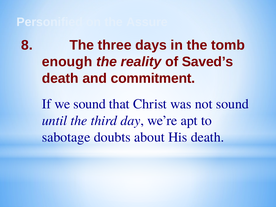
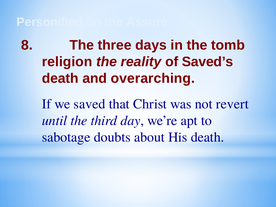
enough: enough -> religion
commitment: commitment -> overarching
we sound: sound -> saved
not sound: sound -> revert
